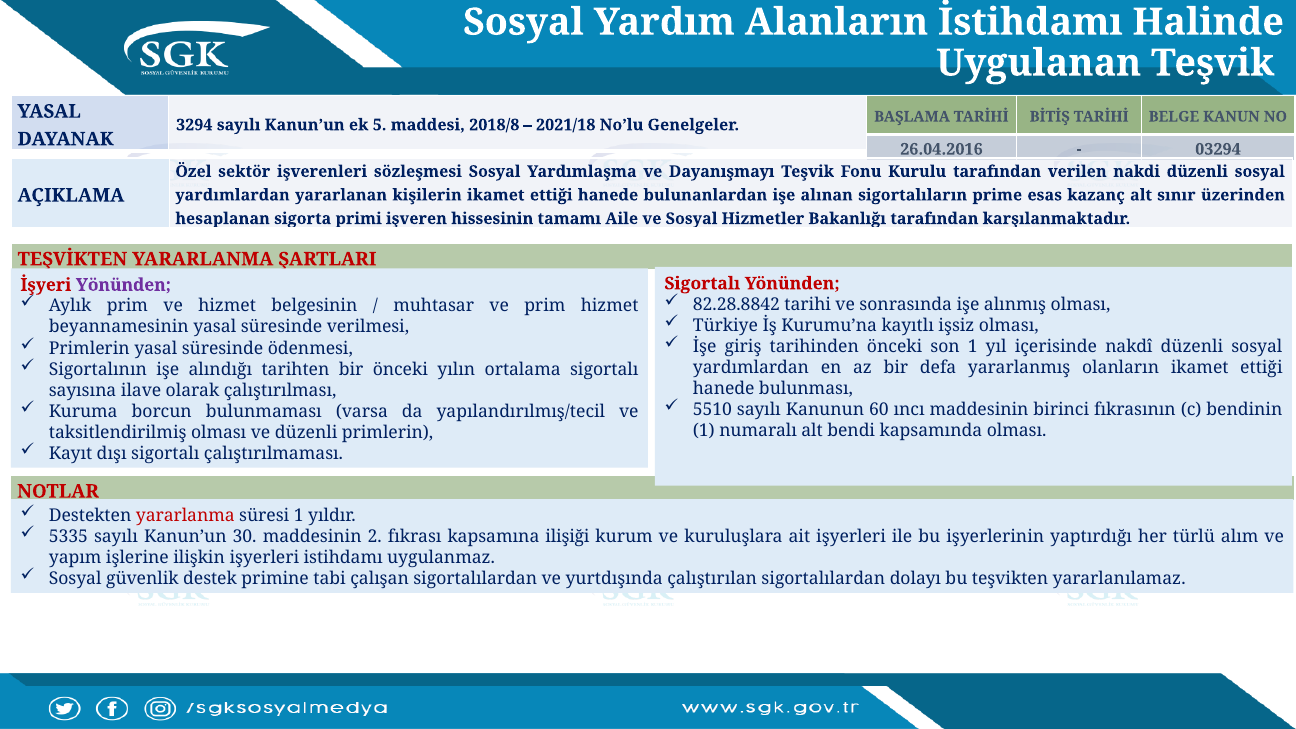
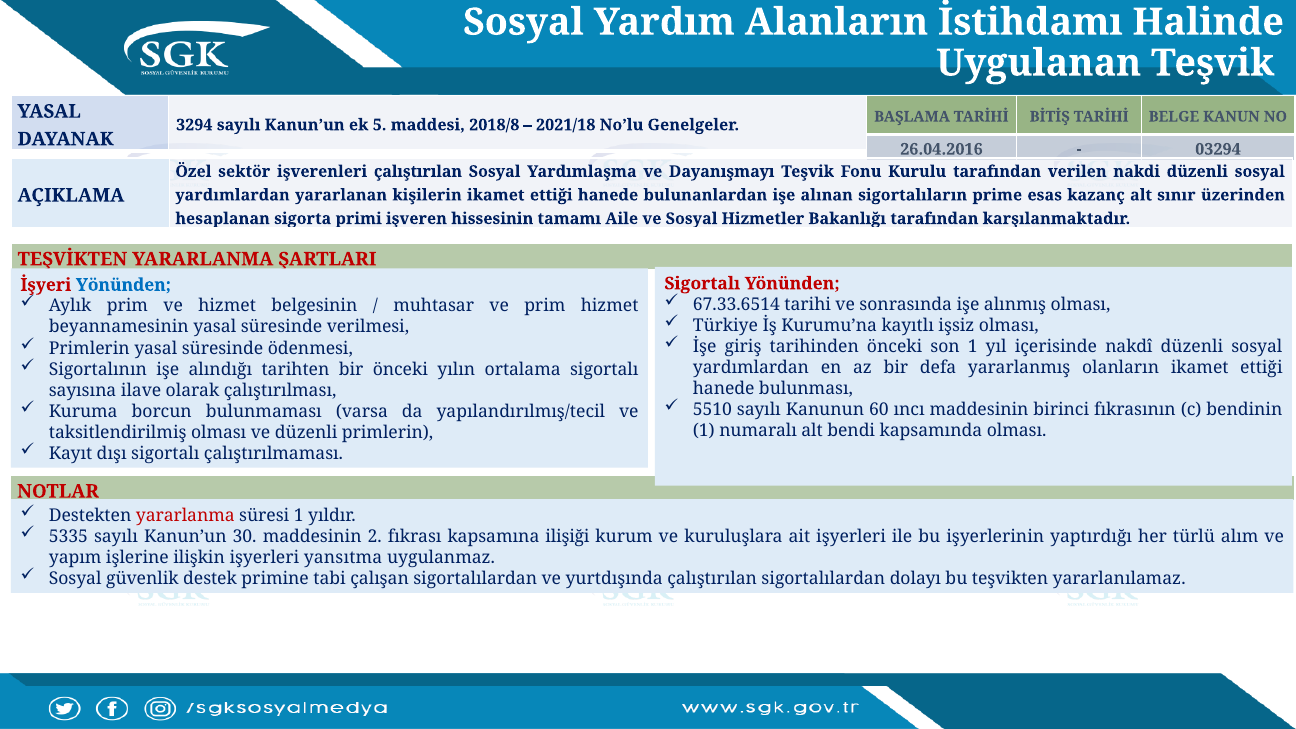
işverenleri sözleşmesi: sözleşmesi -> çalıştırılan
Yönünden at (123, 285) colour: purple -> blue
82.28.8842: 82.28.8842 -> 67.33.6514
istihdamı: istihdamı -> yansıtma
